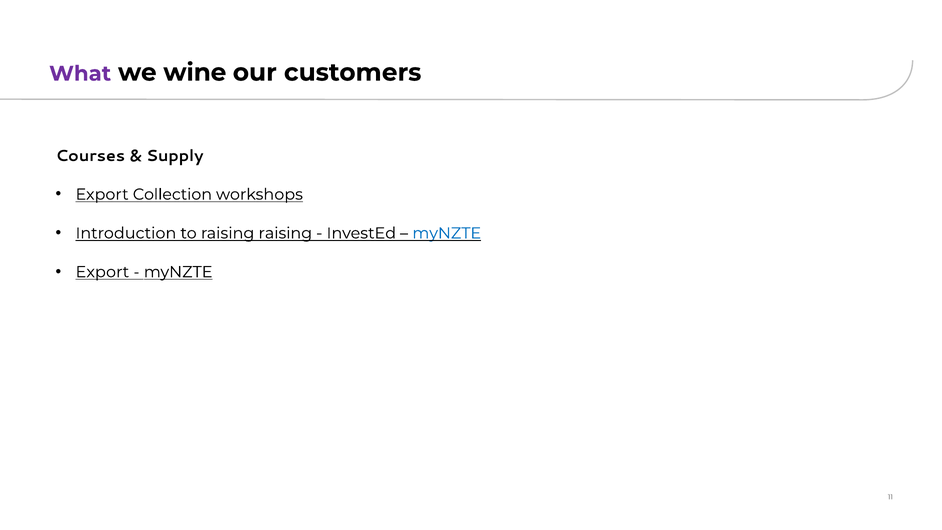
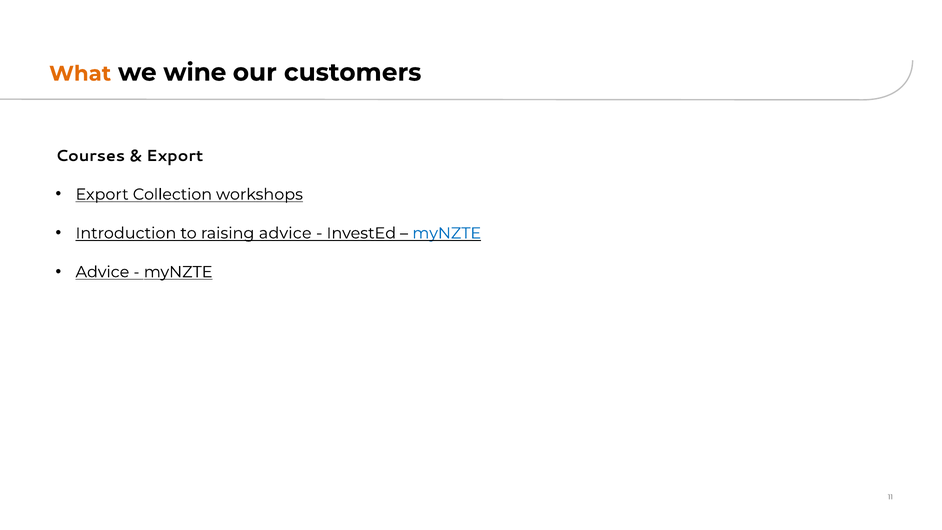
What colour: purple -> orange
Supply at (175, 156): Supply -> Export
raising raising: raising -> advice
Export at (102, 272): Export -> Advice
